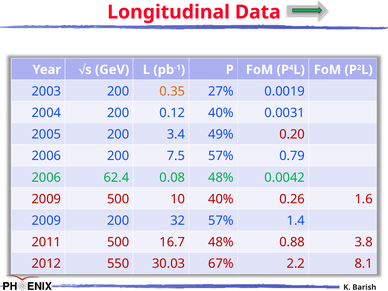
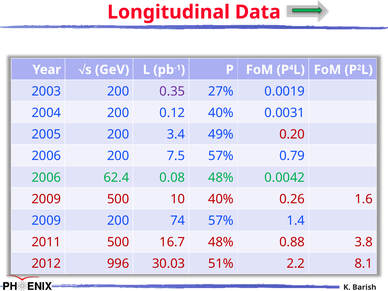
0.35 colour: orange -> purple
32: 32 -> 74
550: 550 -> 996
67%: 67% -> 51%
